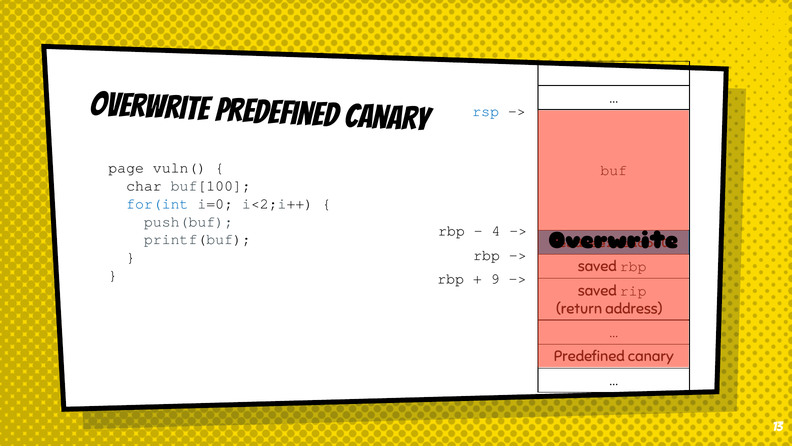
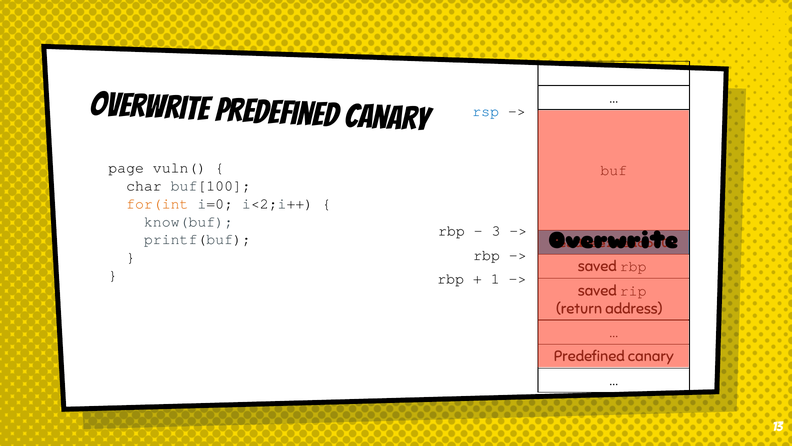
for(int colour: blue -> orange
push(buf: push(buf -> know(buf
4: 4 -> 3
9: 9 -> 1
